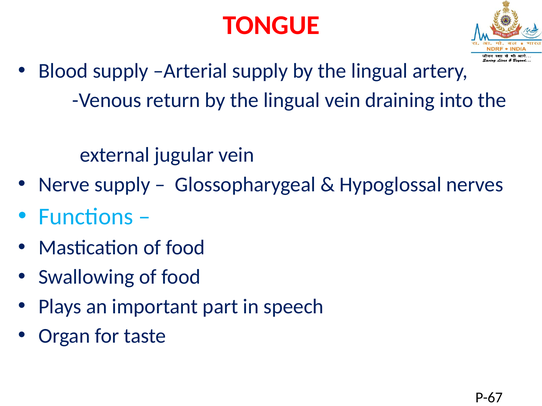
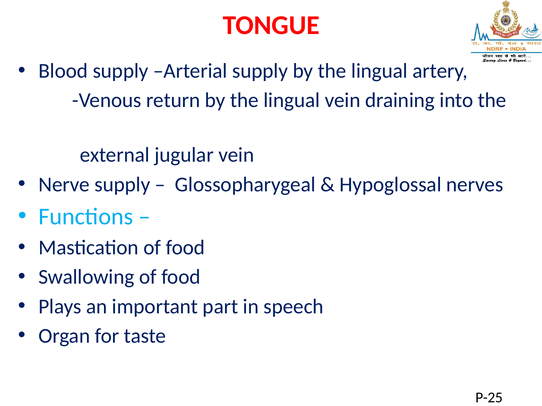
P-67: P-67 -> P-25
